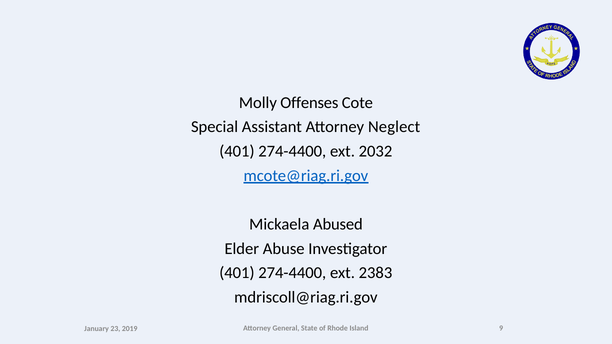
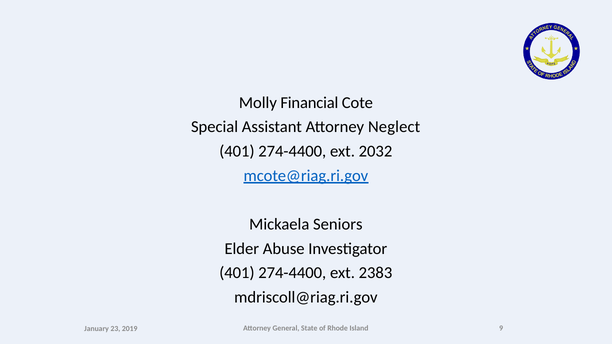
Offenses: Offenses -> Financial
Abused: Abused -> Seniors
